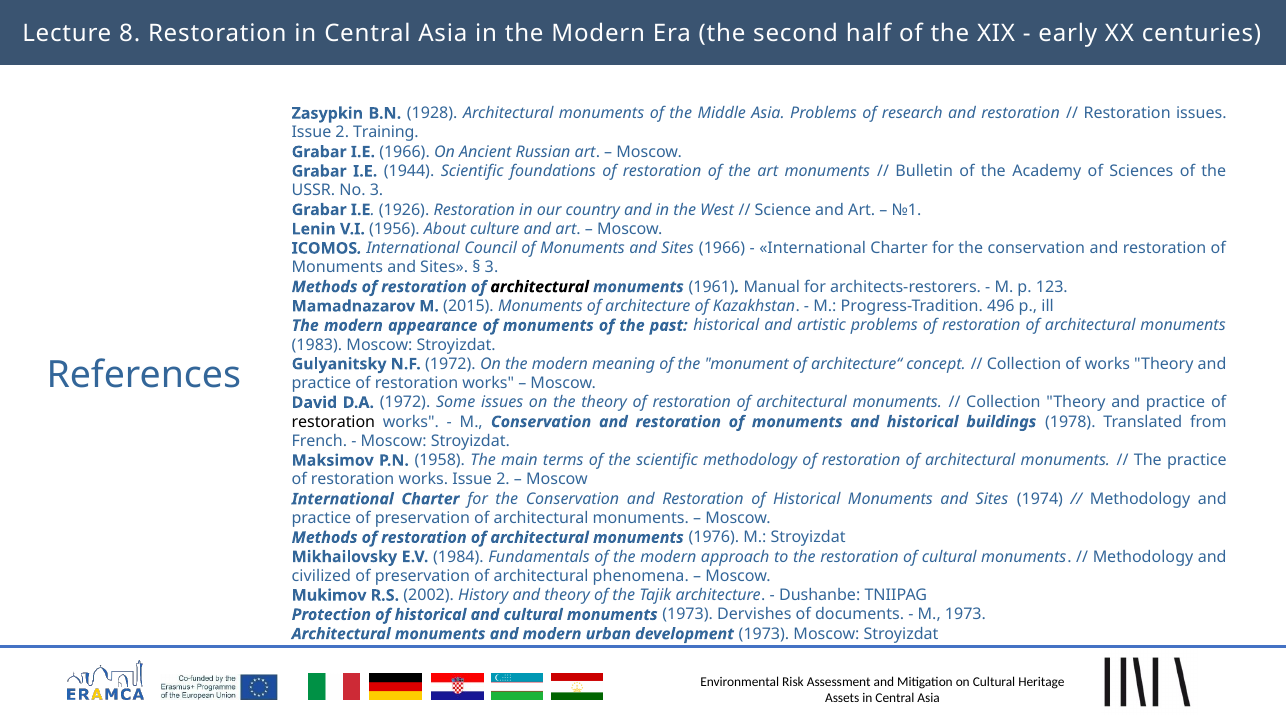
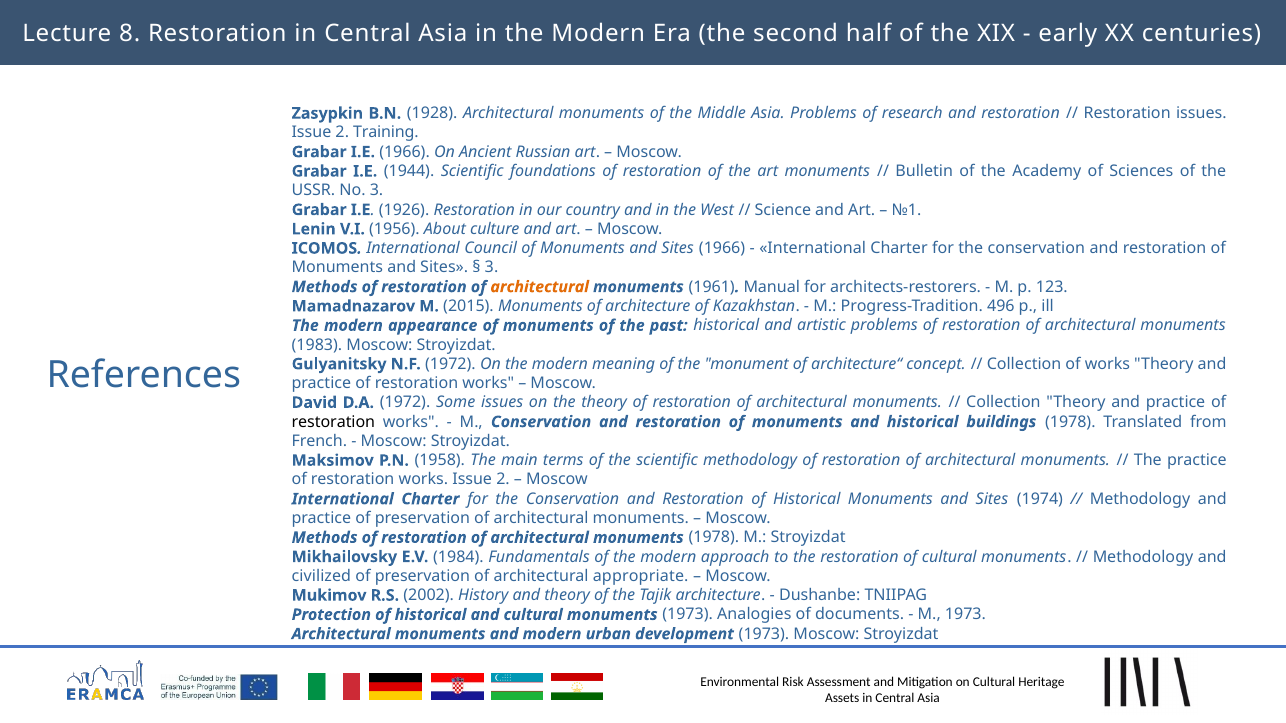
architectural at (540, 287) colour: black -> orange
monuments 1976: 1976 -> 1978
phenomena: phenomena -> appropriate
Dervishes: Dervishes -> Analogies
